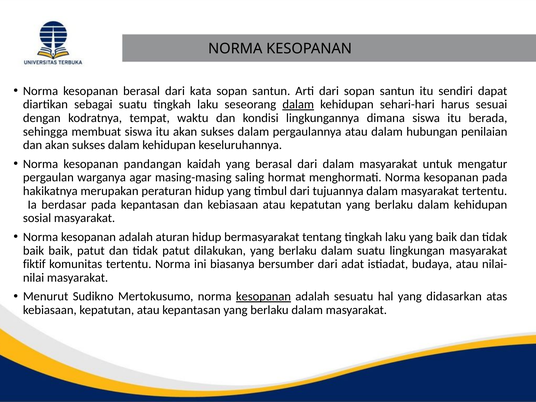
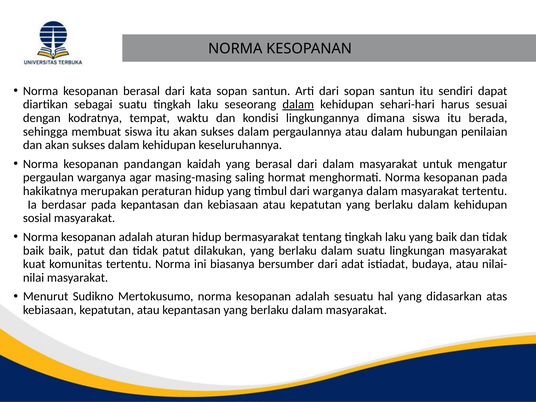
dari tujuannya: tujuannya -> warganya
fiktif: fiktif -> kuat
kesopanan at (263, 296) underline: present -> none
